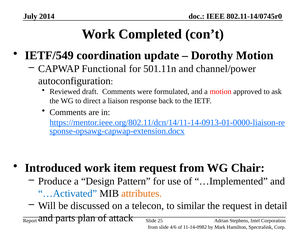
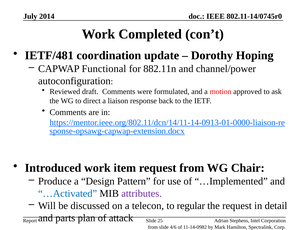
IETF/549: IETF/549 -> IETF/481
Dorothy Motion: Motion -> Hoping
501.11n: 501.11n -> 882.11n
attributes colour: orange -> purple
similar: similar -> regular
